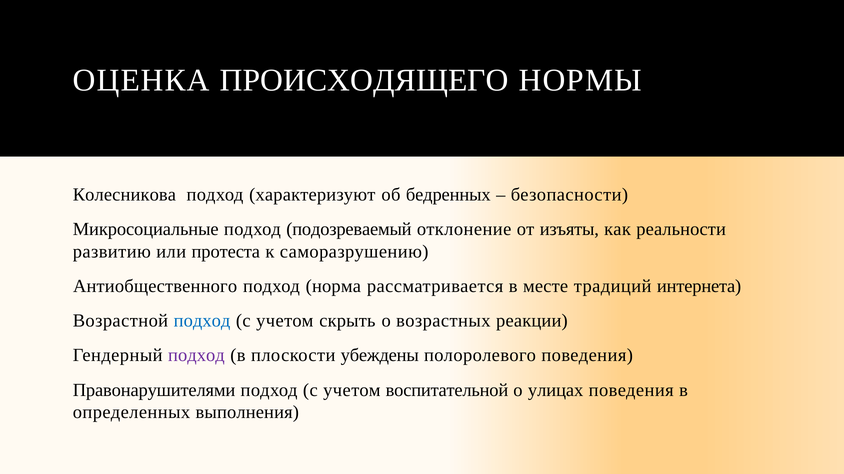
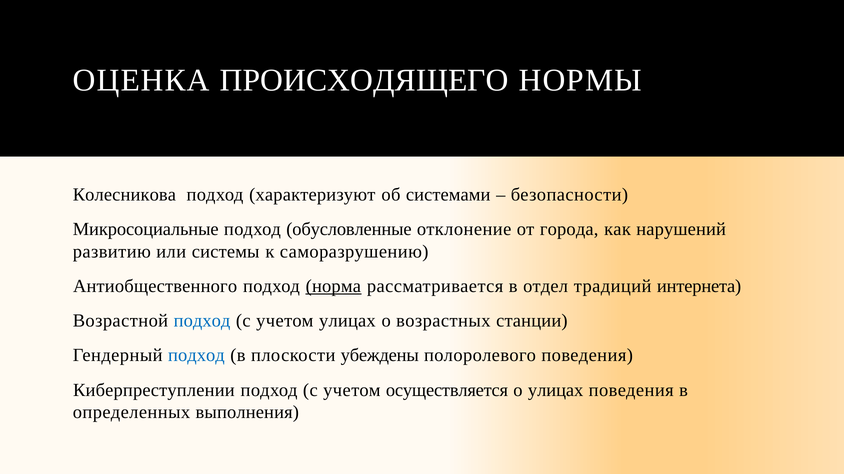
бедренных: бедренных -> системами
подозреваемый: подозреваемый -> обусловленные
изъяты: изъяты -> города
реальности: реальности -> нарушений
протеста: протеста -> системы
норма underline: none -> present
месте: месте -> отдел
учетом скрыть: скрыть -> улицах
реакции: реакции -> станции
подход at (196, 356) colour: purple -> blue
Правонарушителями: Правонарушителями -> Киберпреступлении
воспитательной: воспитательной -> осуществляется
